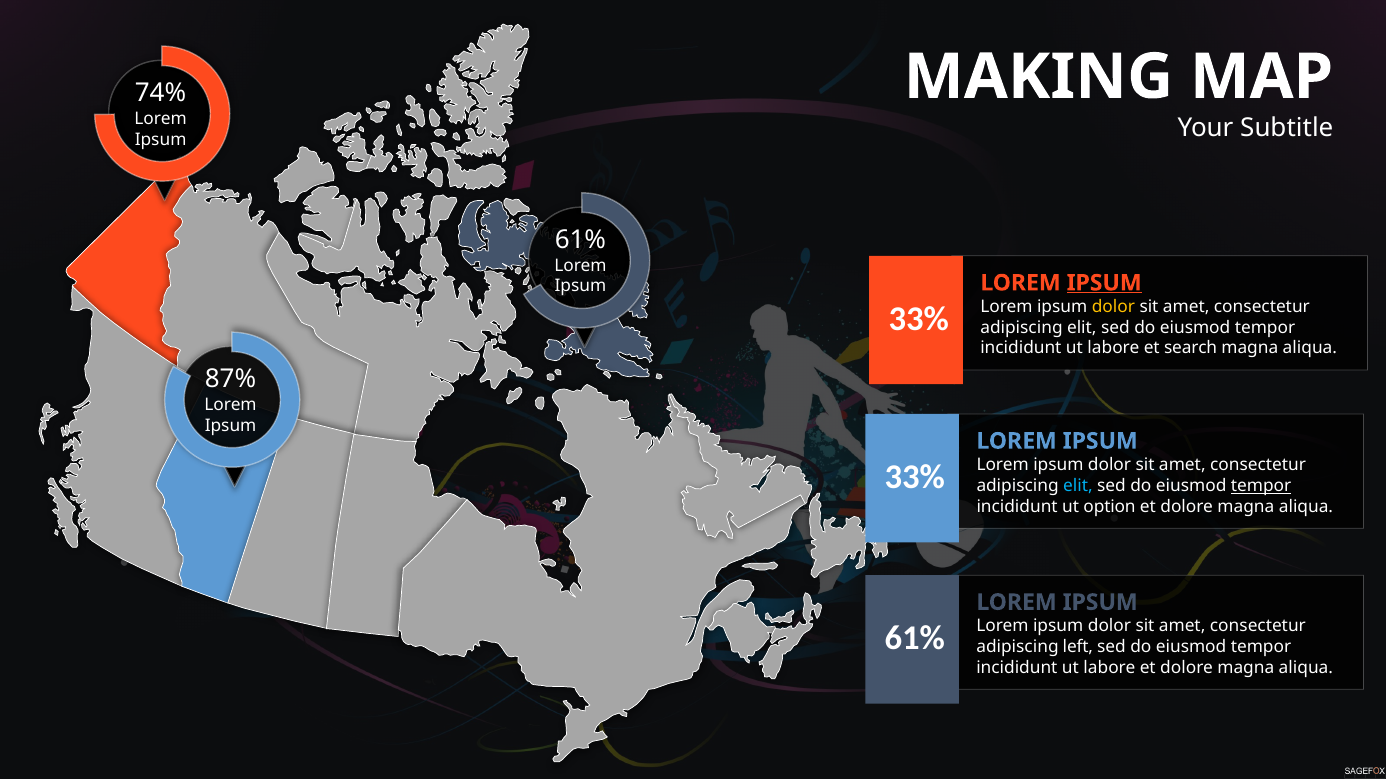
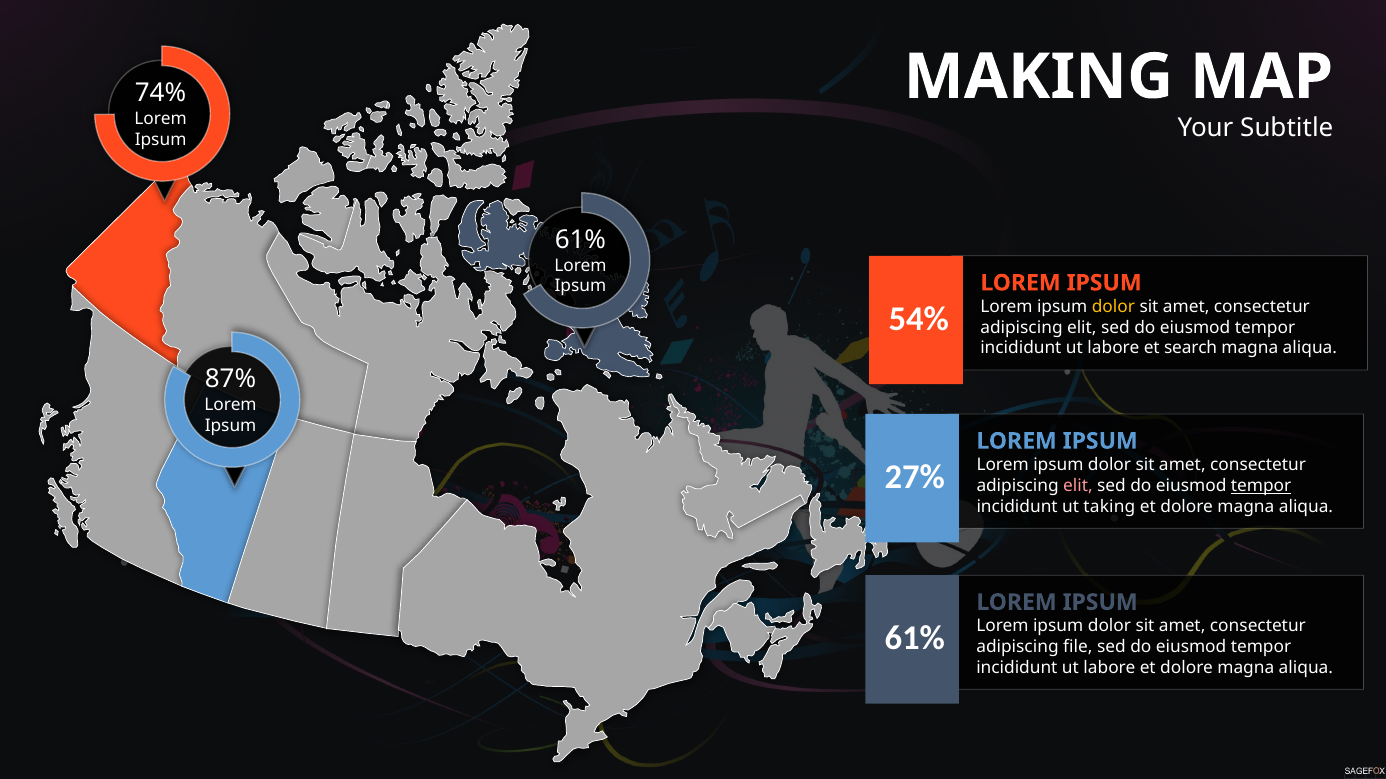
IPSUM at (1104, 283) underline: present -> none
33% at (919, 319): 33% -> 54%
33% at (915, 477): 33% -> 27%
elit at (1078, 486) colour: light blue -> pink
option: option -> taking
left: left -> file
